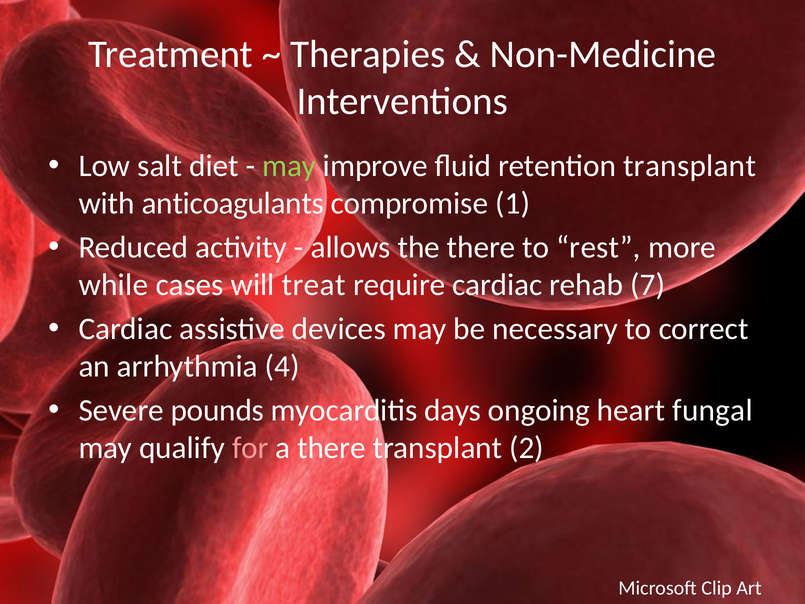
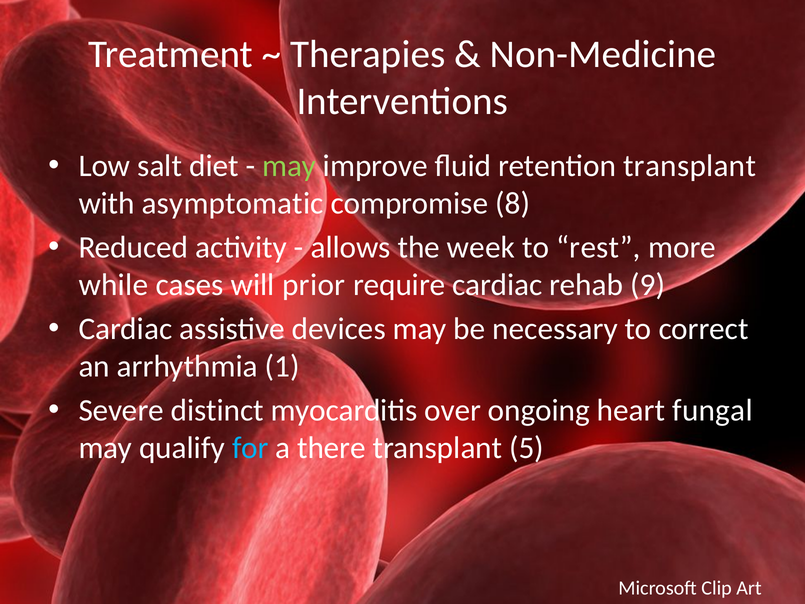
anticoagulants: anticoagulants -> asymptomatic
1: 1 -> 8
the there: there -> week
treat: treat -> prior
7: 7 -> 9
4: 4 -> 1
pounds: pounds -> distinct
days: days -> over
for colour: pink -> light blue
2: 2 -> 5
